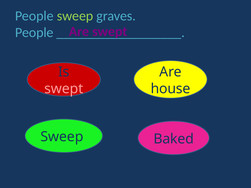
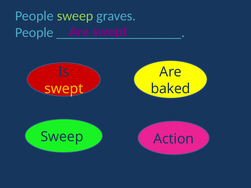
house: house -> baked
swept at (64, 89) colour: pink -> yellow
Baked: Baked -> Action
